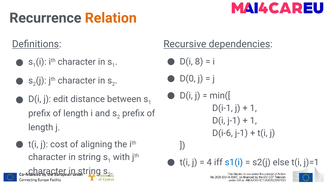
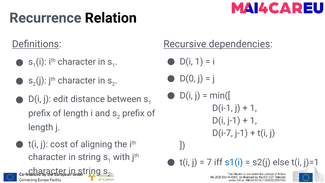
Relation colour: orange -> black
D(i 8: 8 -> 1
D(i-6: D(i-6 -> D(i-7
4: 4 -> 7
